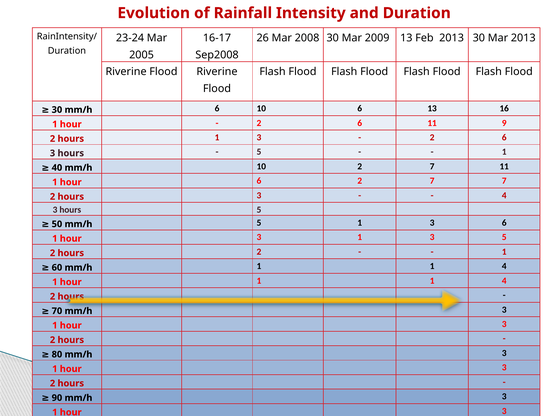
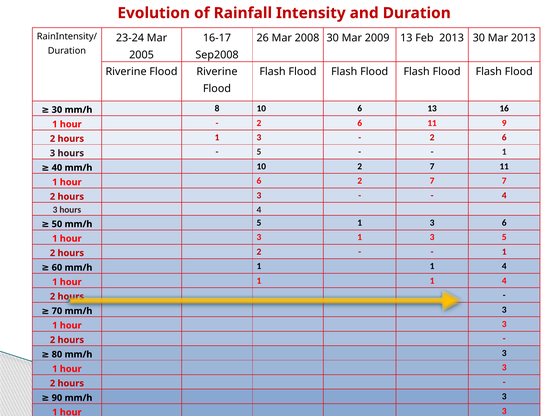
6 at (217, 108): 6 -> 8
hours 5: 5 -> 4
